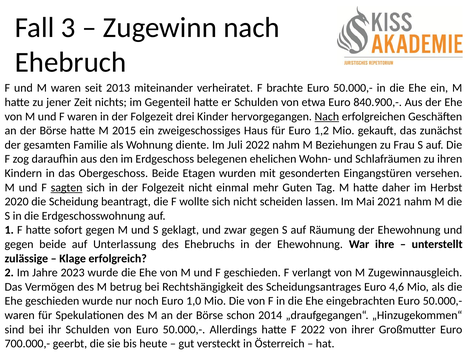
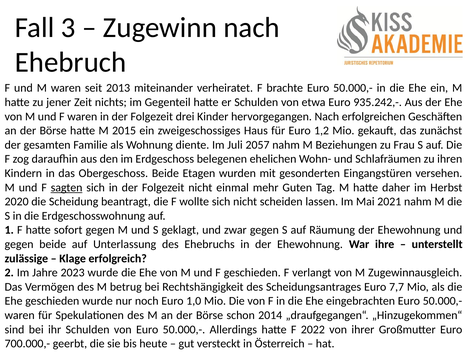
840.900,-: 840.900,- -> 935.242,-
Nach at (327, 116) underline: present -> none
Juli 2022: 2022 -> 2057
4,6: 4,6 -> 7,7
